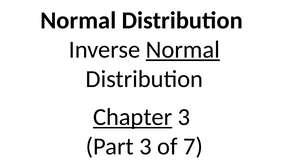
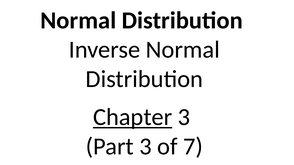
Normal at (183, 50) underline: present -> none
